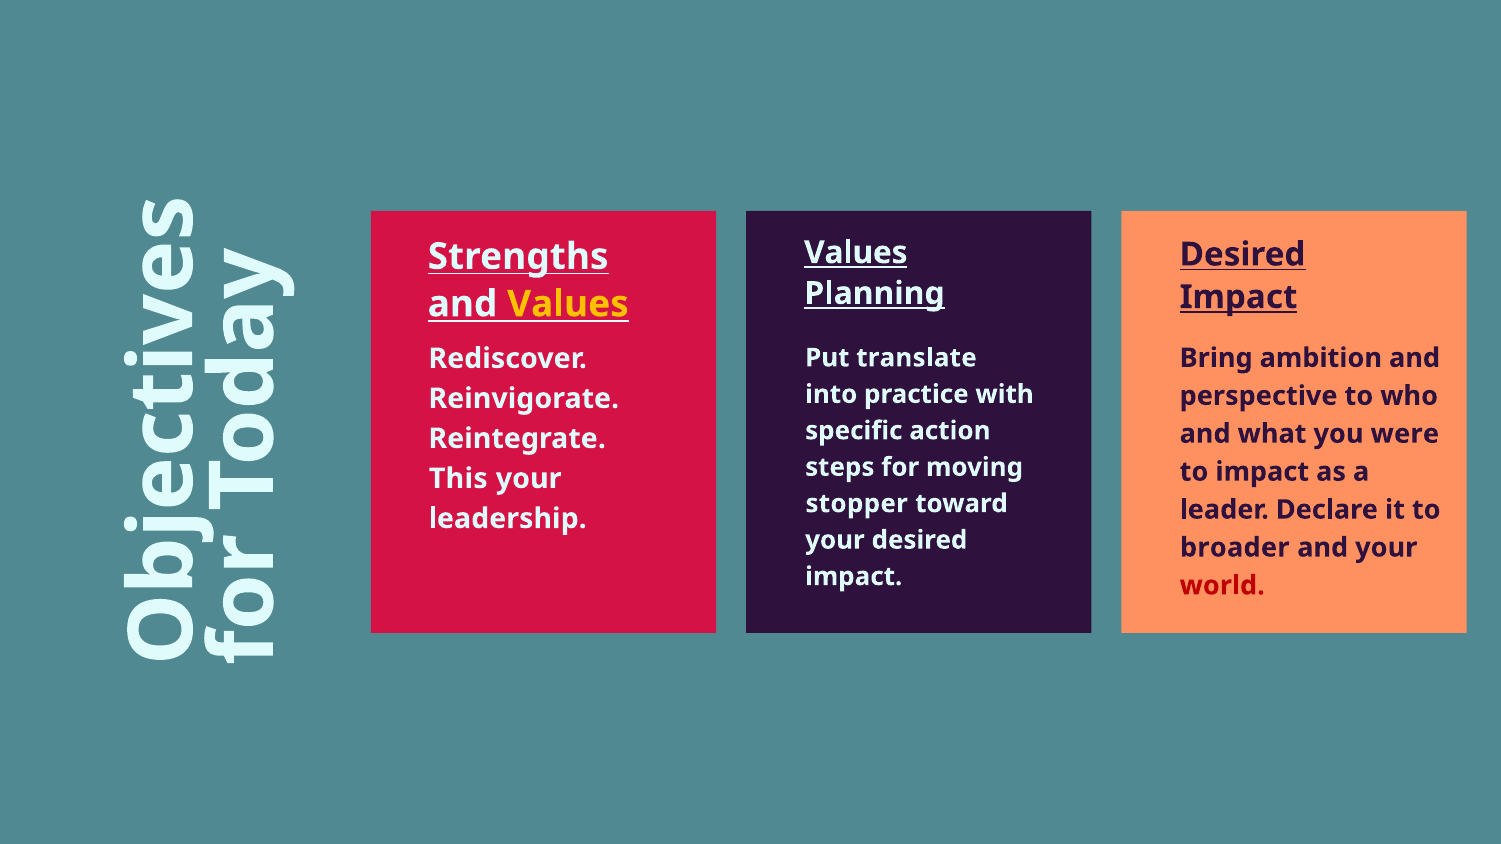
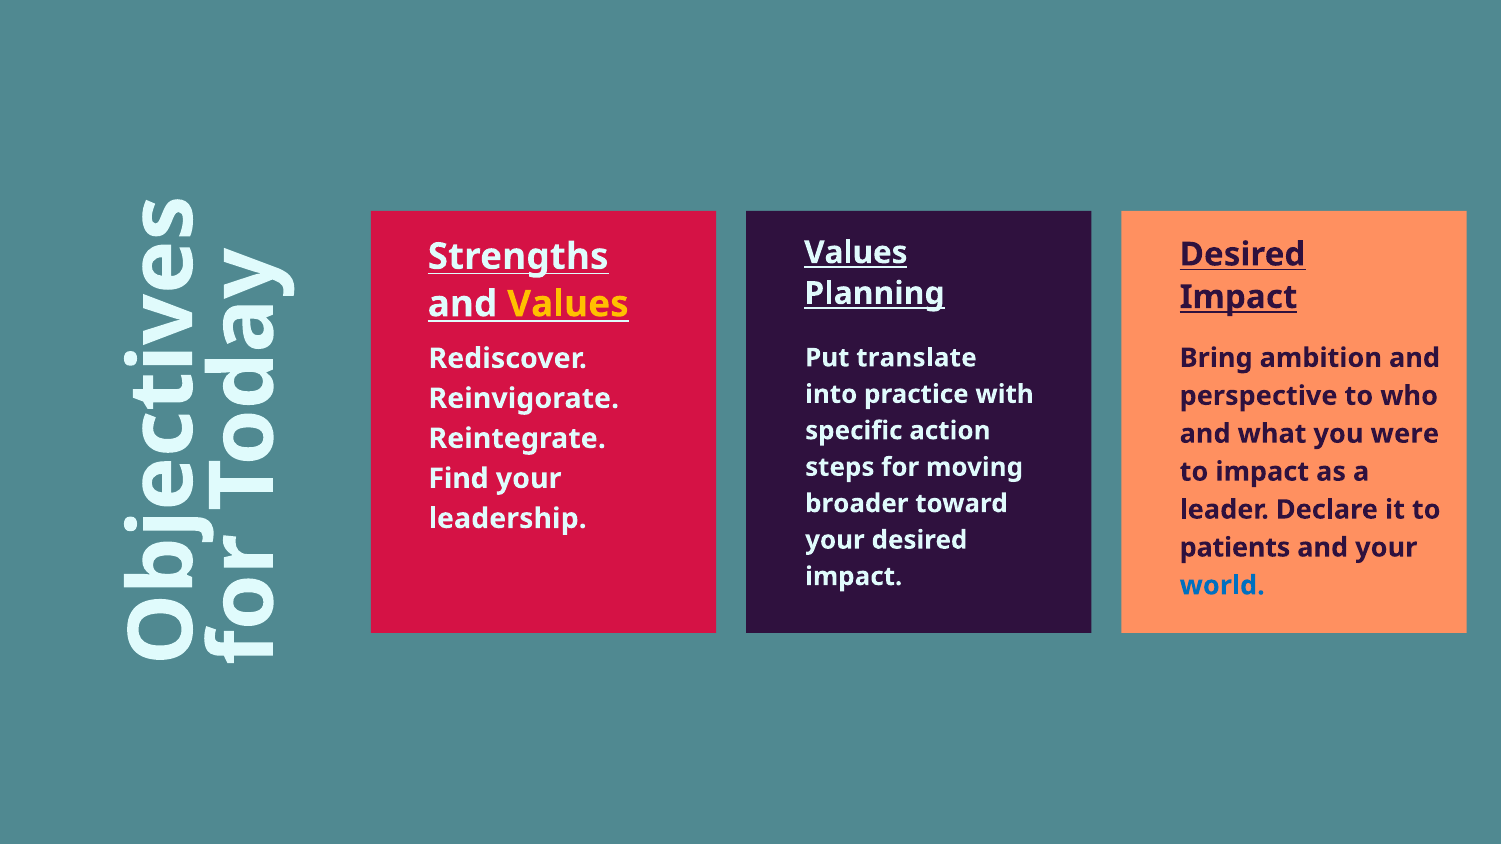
This: This -> Find
stopper: stopper -> broader
broader: broader -> patients
world colour: red -> blue
